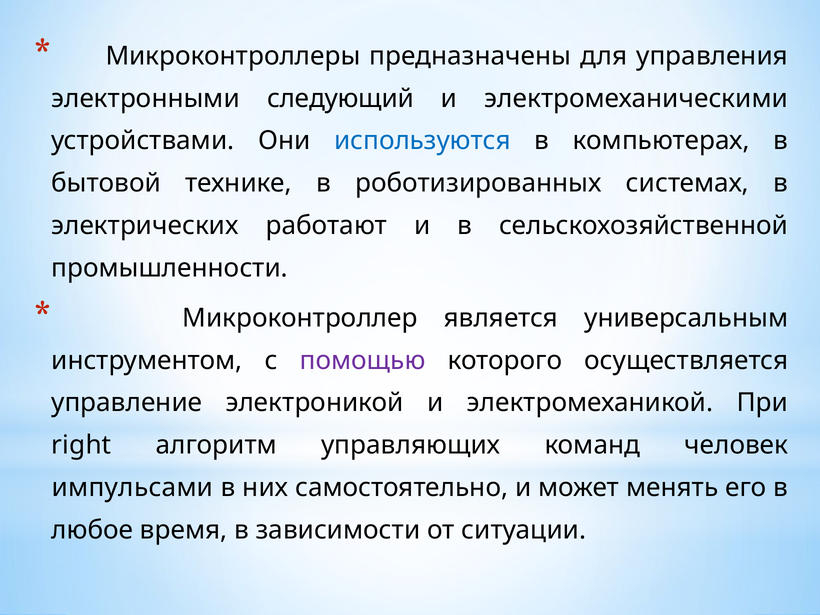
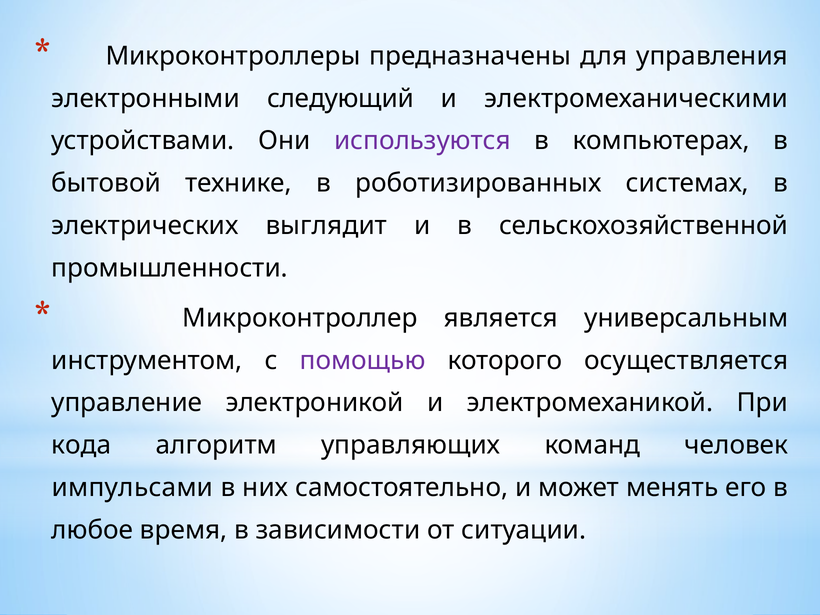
используются colour: blue -> purple
работают: работают -> выглядит
right: right -> кода
